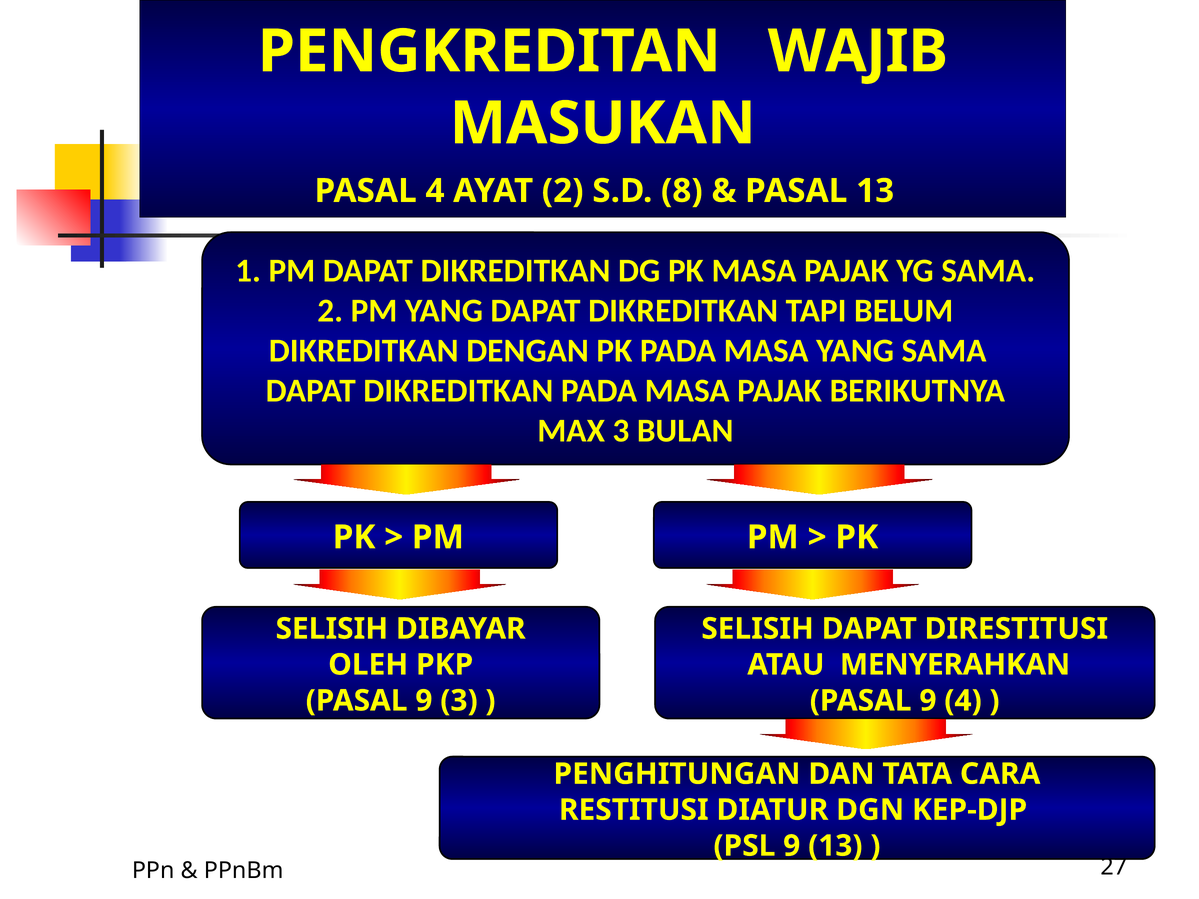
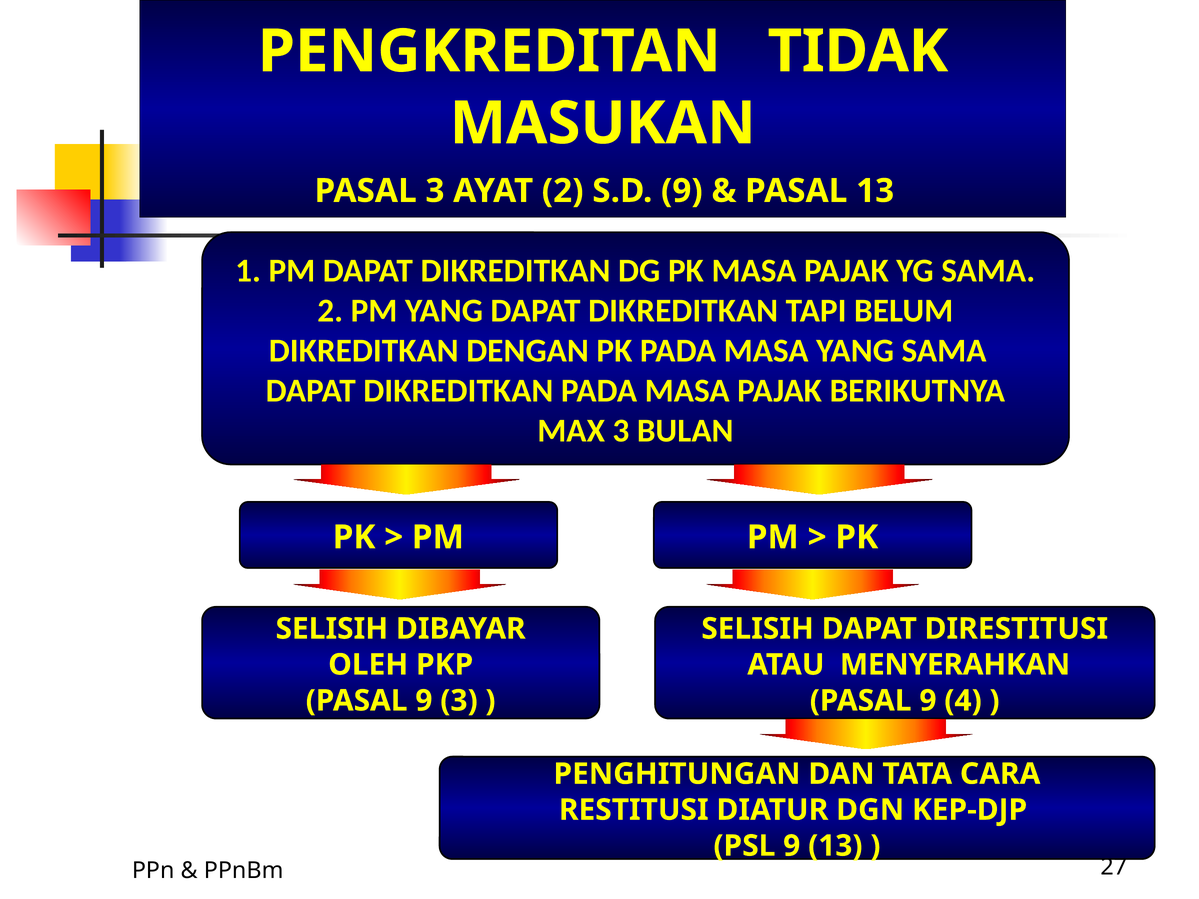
WAJIB: WAJIB -> TIDAK
PASAL 4: 4 -> 3
S.D 8: 8 -> 9
